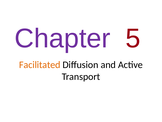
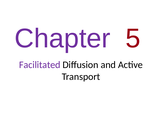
Facilitated colour: orange -> purple
